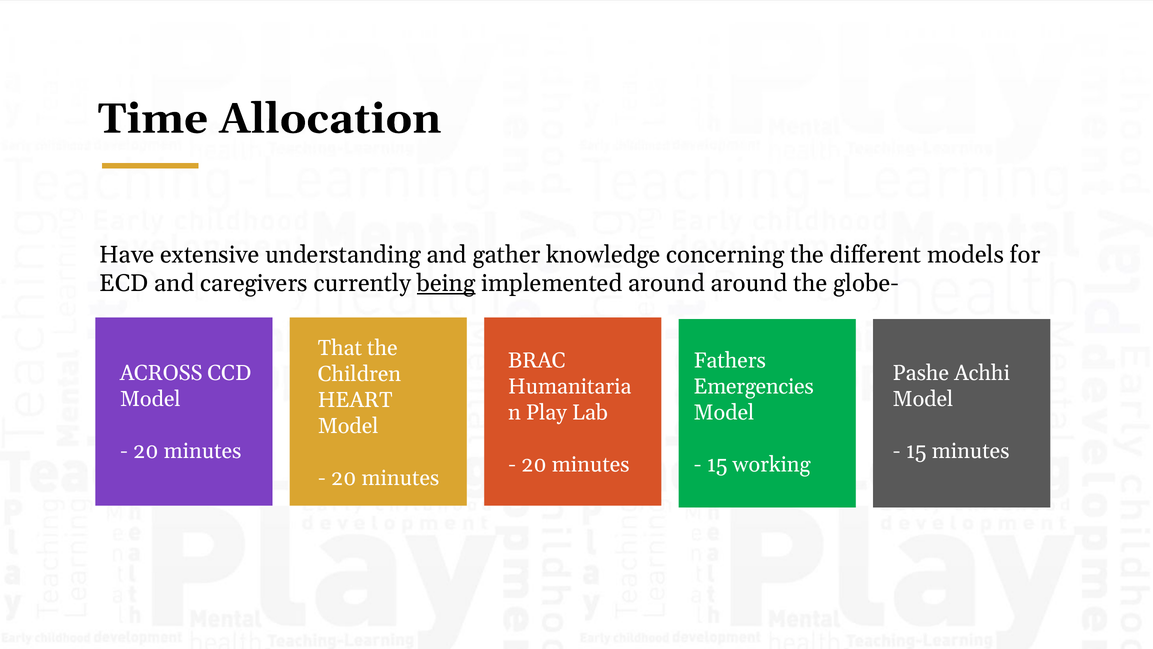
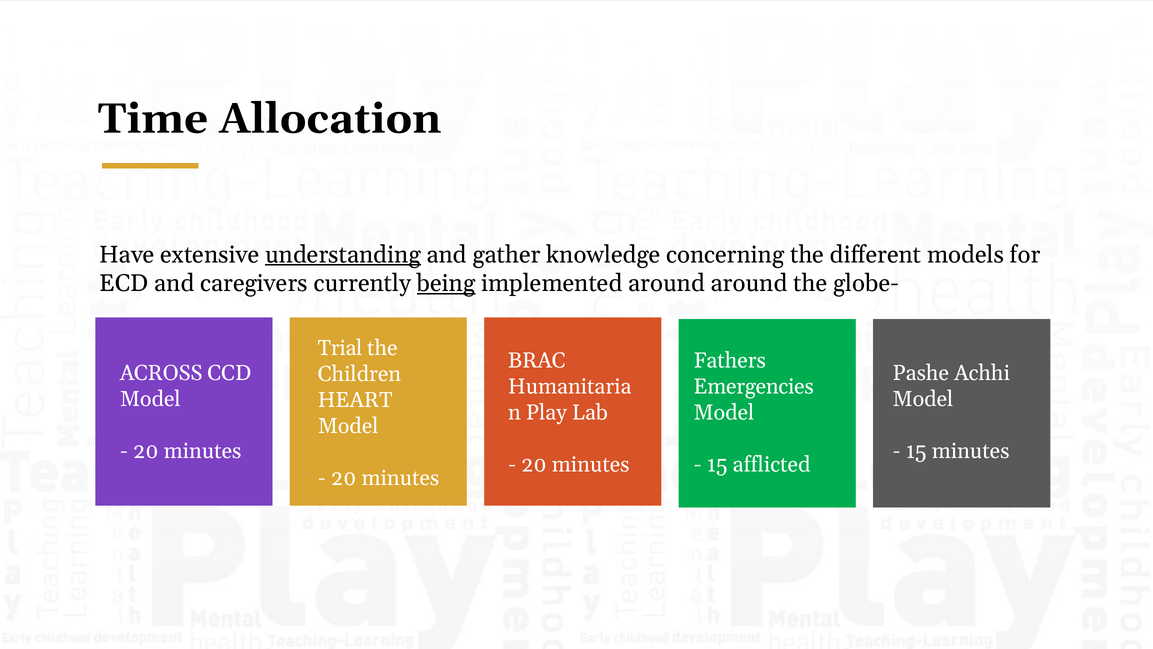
understanding underline: none -> present
That: That -> Trial
working: working -> afflicted
